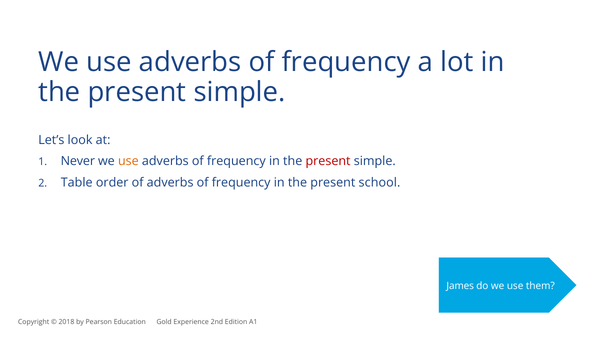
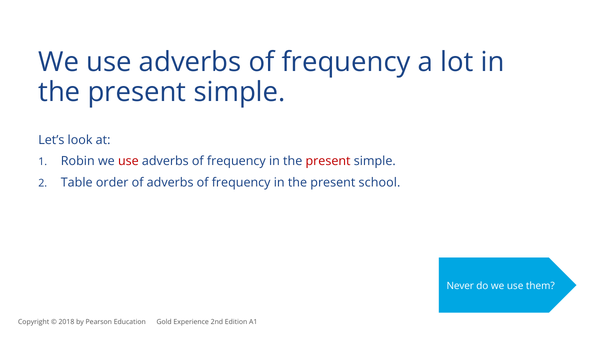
Never: Never -> Robin
use at (128, 161) colour: orange -> red
James: James -> Never
